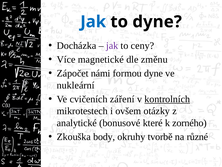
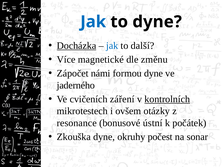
Docházka underline: none -> present
jak at (112, 46) colour: purple -> blue
ceny: ceny -> další
nukleární: nukleární -> jaderného
analytické: analytické -> resonance
které: které -> ústní
zorného: zorného -> počátek
Zkouška body: body -> dyne
tvorbě: tvorbě -> počest
různé: různé -> sonar
